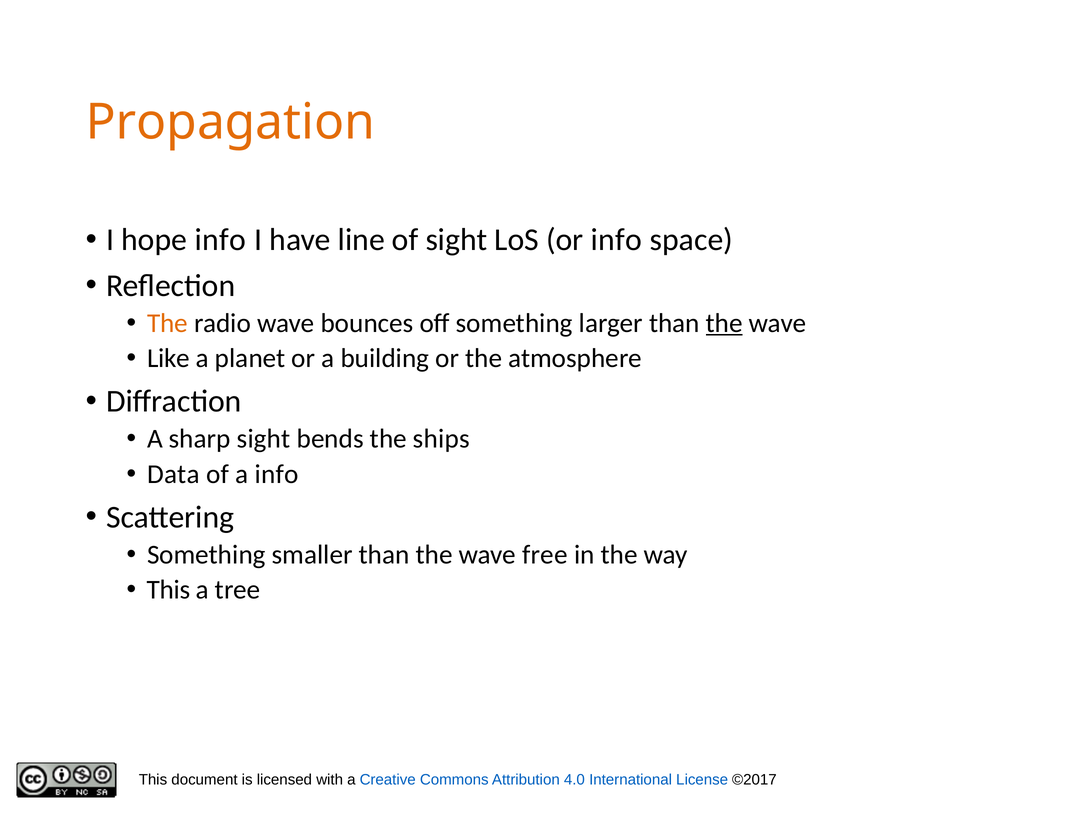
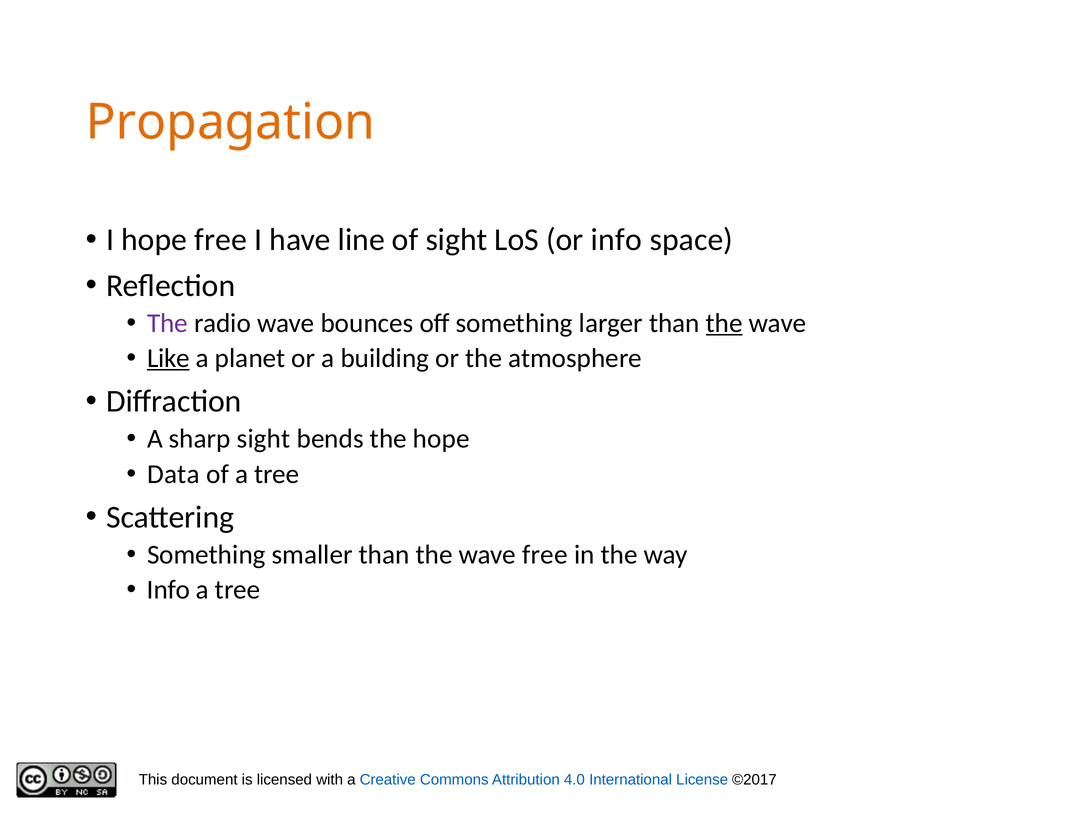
hope info: info -> free
The at (168, 323) colour: orange -> purple
Like underline: none -> present
the ships: ships -> hope
of a info: info -> tree
This at (168, 590): This -> Info
